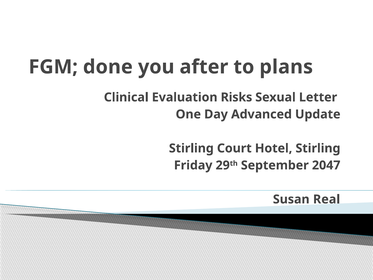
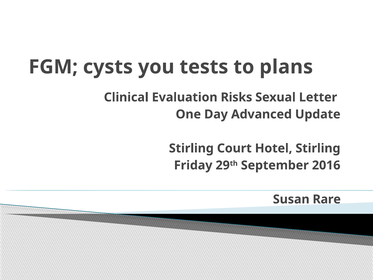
done: done -> cysts
after: after -> tests
2047: 2047 -> 2016
Real: Real -> Rare
